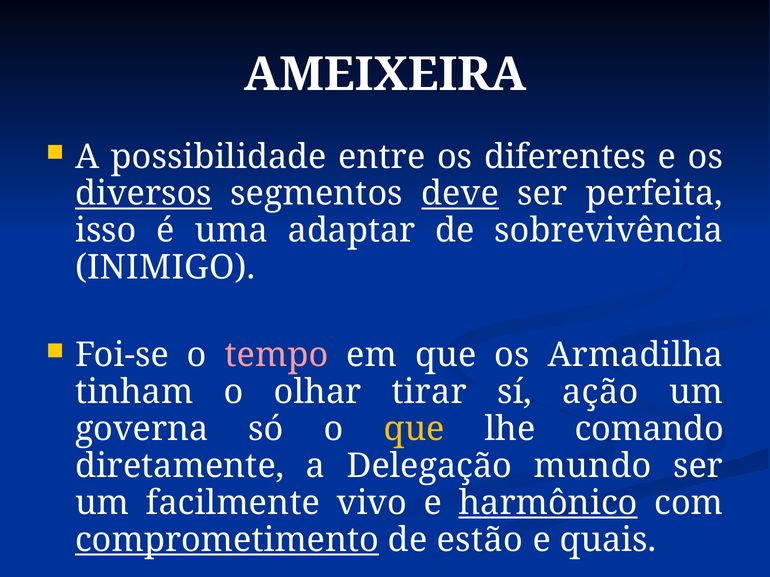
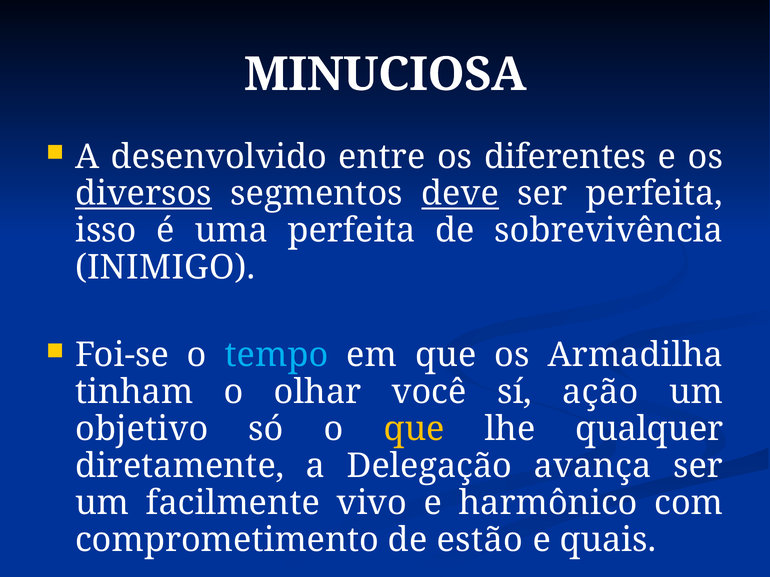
AMEIXEIRA: AMEIXEIRA -> MINUCIOSA
possibilidade: possibilidade -> desenvolvido
uma adaptar: adaptar -> perfeita
tempo colour: pink -> light blue
tirar: tirar -> você
governa: governa -> objetivo
comando: comando -> qualquer
mundo: mundo -> avança
harmônico underline: present -> none
comprometimento underline: present -> none
